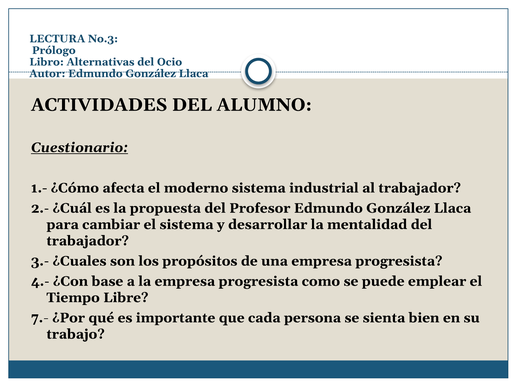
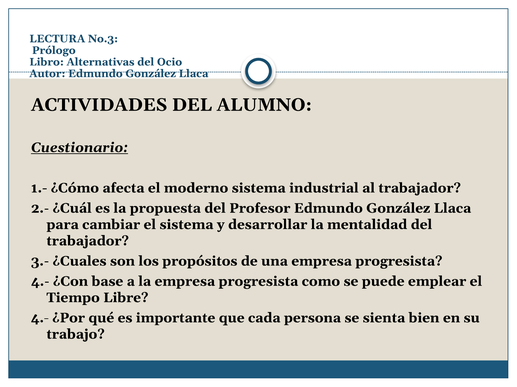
7.- at (40, 318): 7.- -> 4.-
